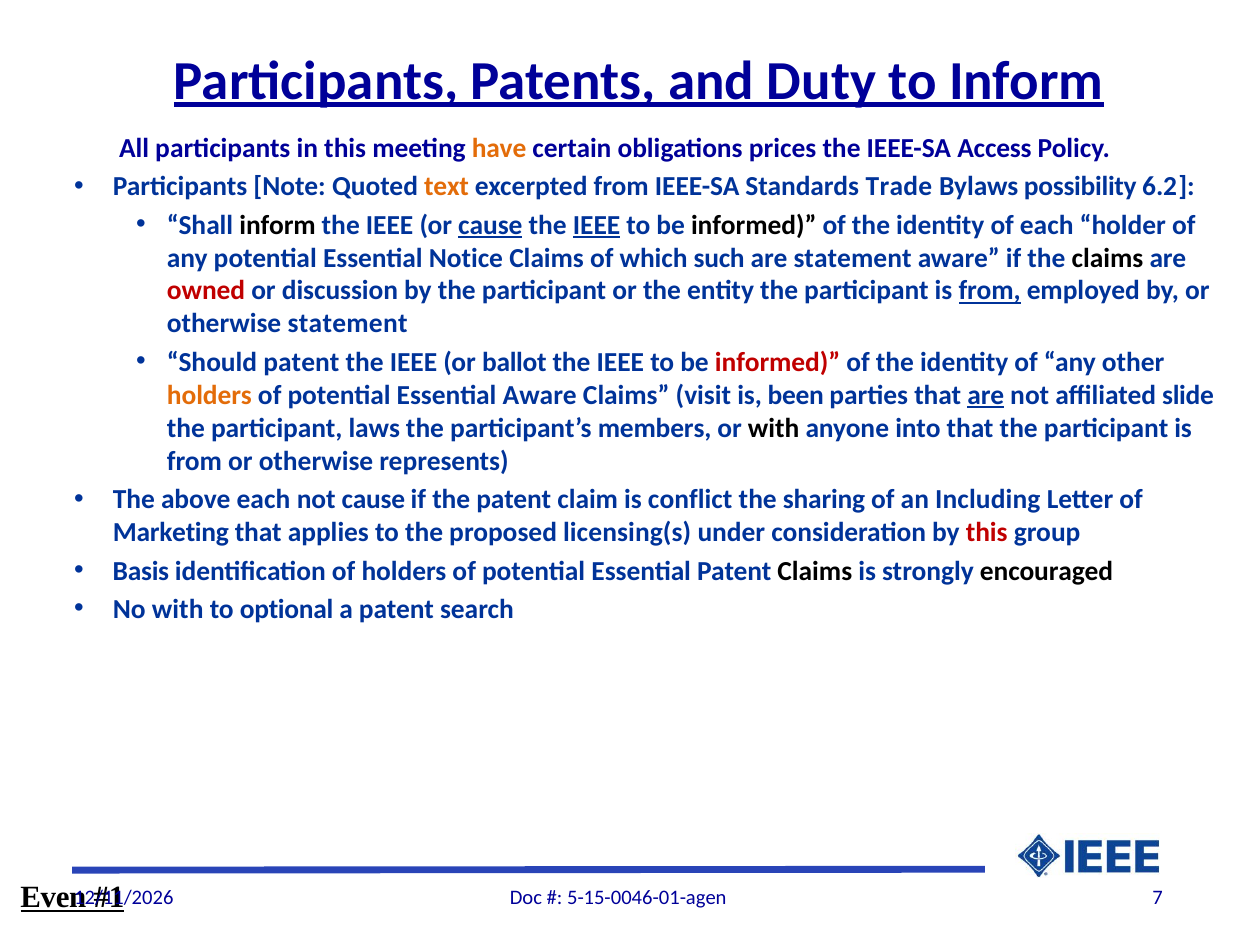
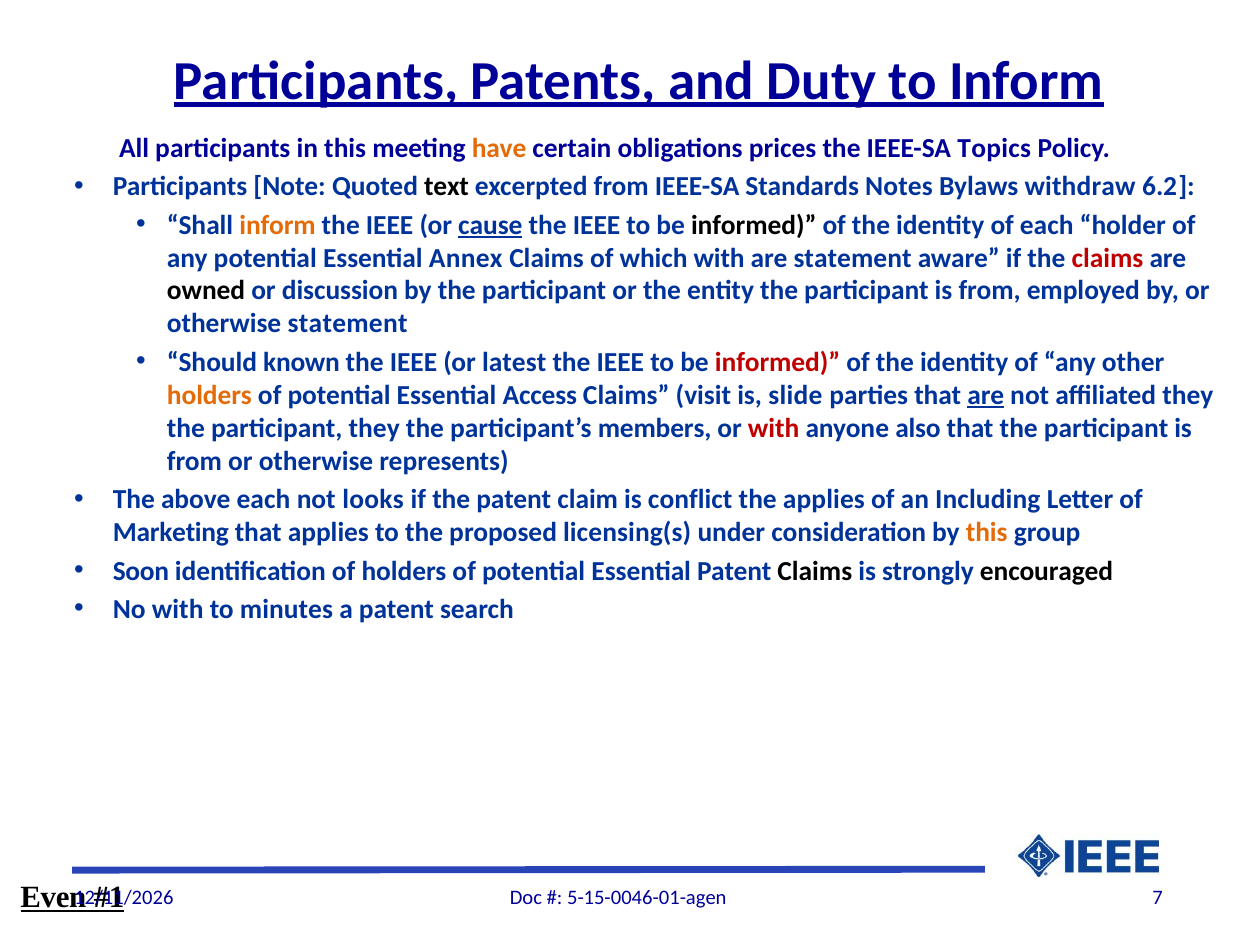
Access: Access -> Topics
text colour: orange -> black
Trade: Trade -> Notes
possibility: possibility -> withdraw
inform at (278, 225) colour: black -> orange
IEEE at (597, 225) underline: present -> none
Notice: Notice -> Annex
which such: such -> with
claims at (1108, 258) colour: black -> red
owned colour: red -> black
from at (990, 291) underline: present -> none
Should patent: patent -> known
ballot: ballot -> latest
Essential Aware: Aware -> Access
been: been -> slide
affiliated slide: slide -> they
participant laws: laws -> they
with at (774, 429) colour: black -> red
into: into -> also
not cause: cause -> looks
the sharing: sharing -> applies
this at (987, 533) colour: red -> orange
Basis: Basis -> Soon
optional: optional -> minutes
